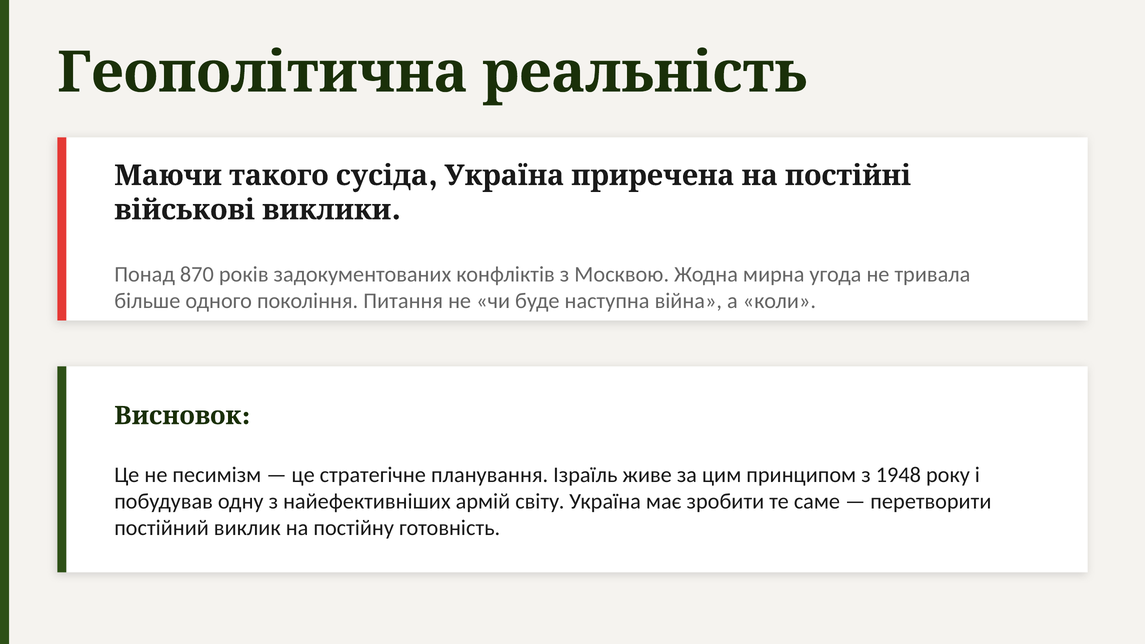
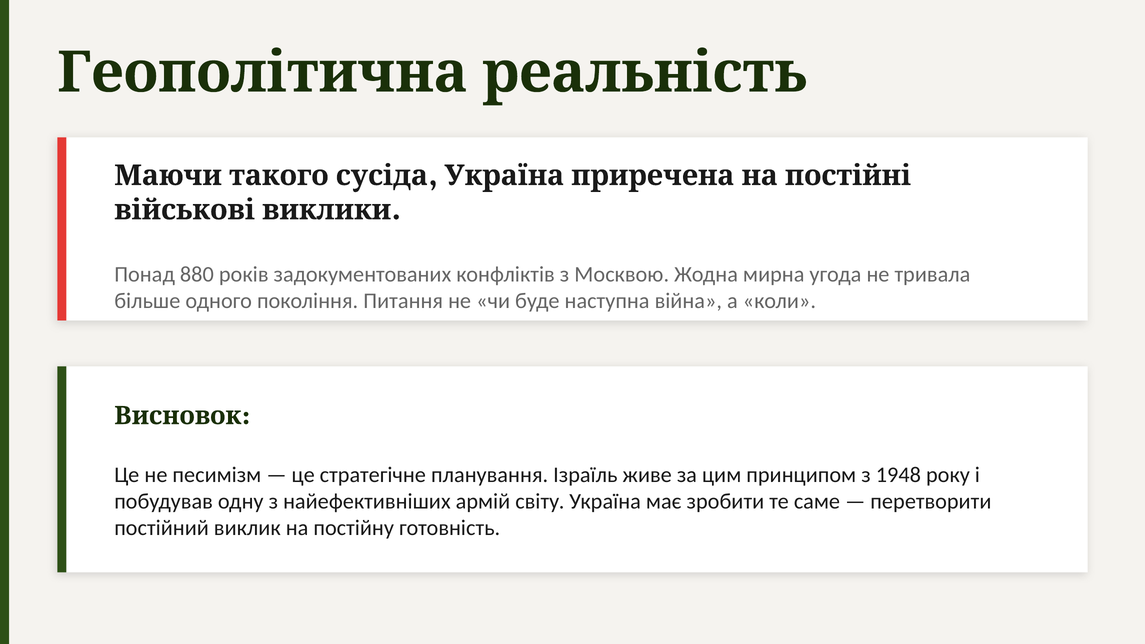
870: 870 -> 880
